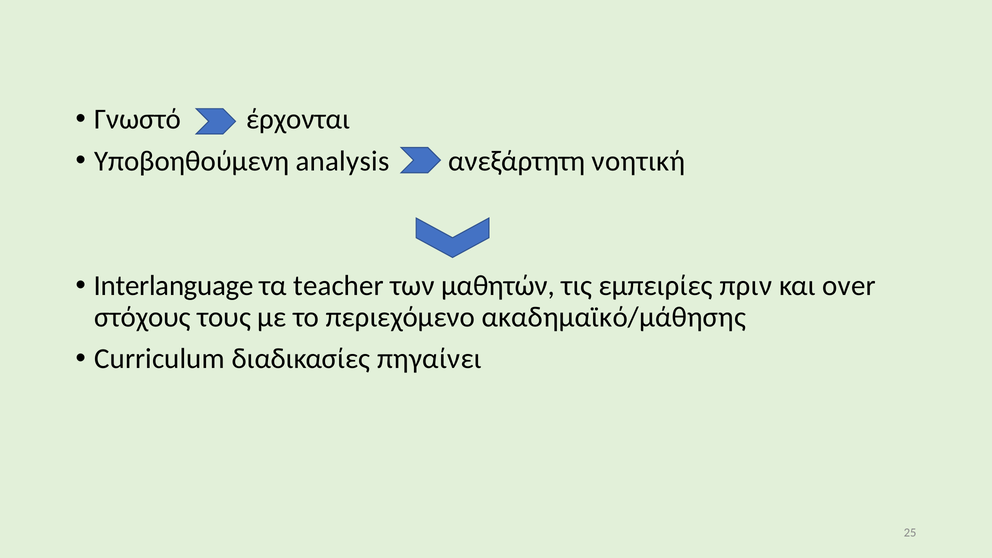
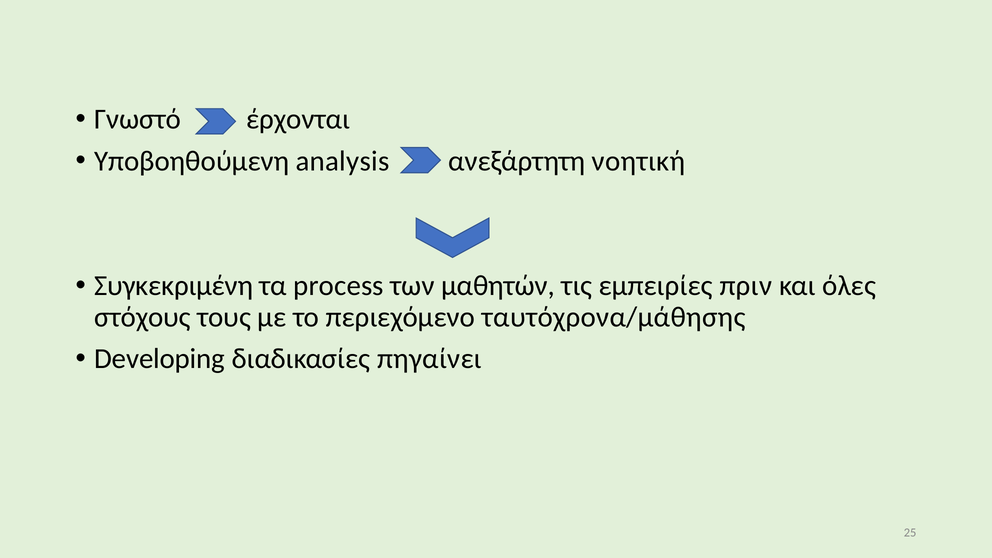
Interlanguage: Interlanguage -> Συγκεκριμένη
teacher: teacher -> process
over: over -> όλες
ακαδημαϊκό/μάθησης: ακαδημαϊκό/μάθησης -> ταυτόχρονα/μάθησης
Curriculum: Curriculum -> Developing
